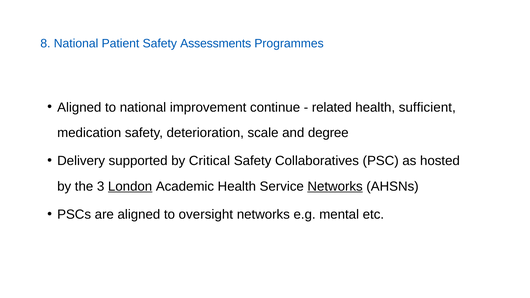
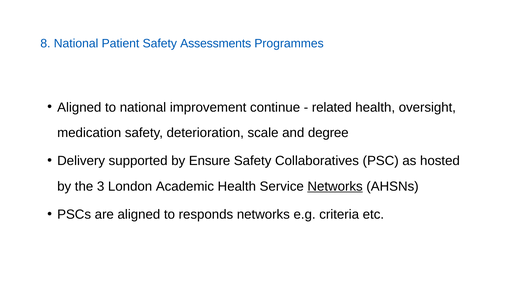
sufficient: sufficient -> oversight
Critical: Critical -> Ensure
London underline: present -> none
oversight: oversight -> responds
mental: mental -> criteria
